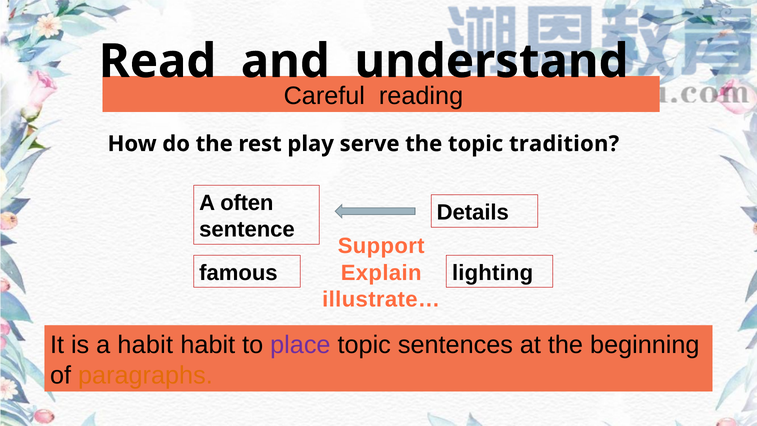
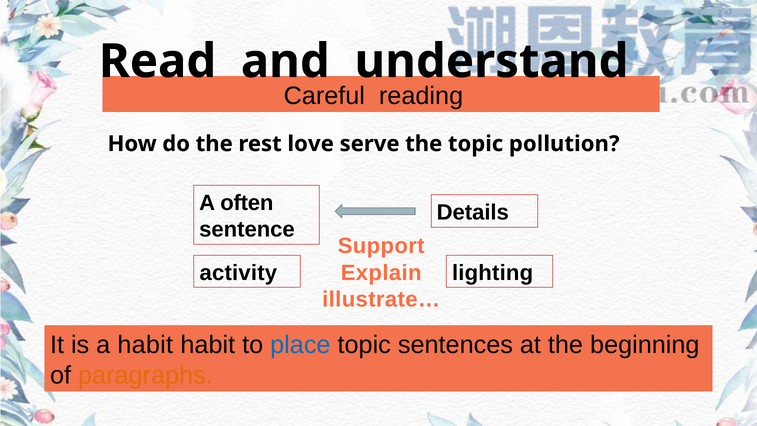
play: play -> love
tradition: tradition -> pollution
famous: famous -> activity
place colour: purple -> blue
